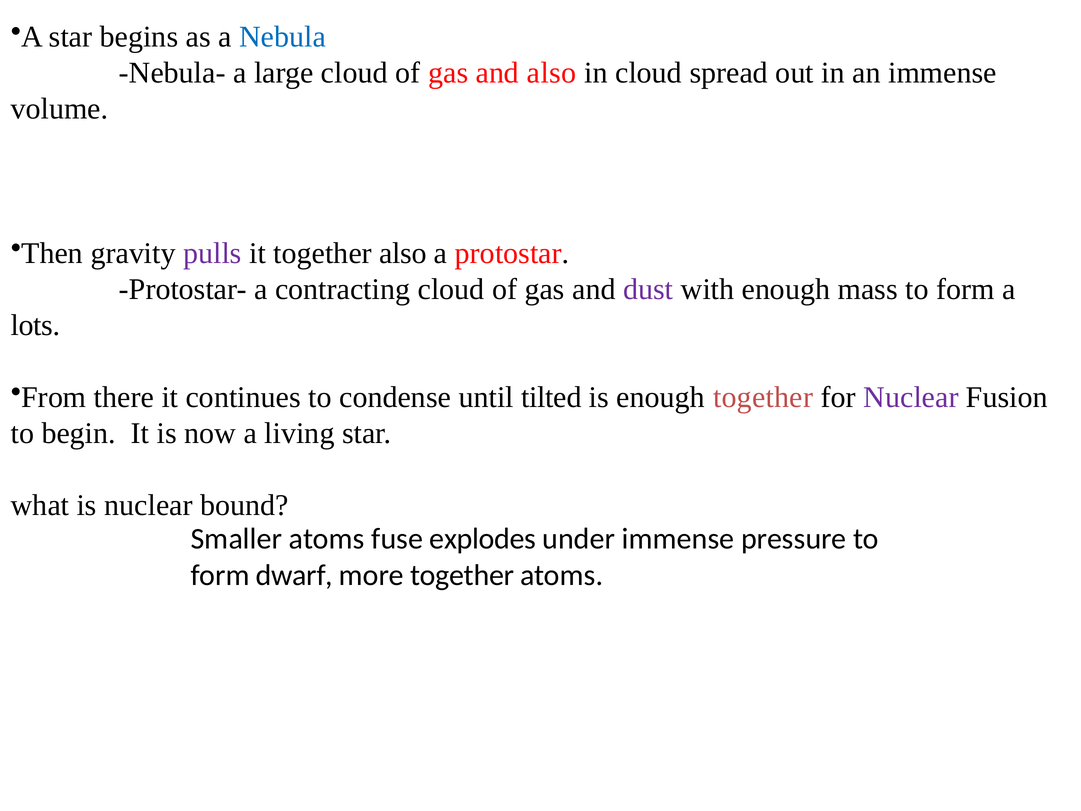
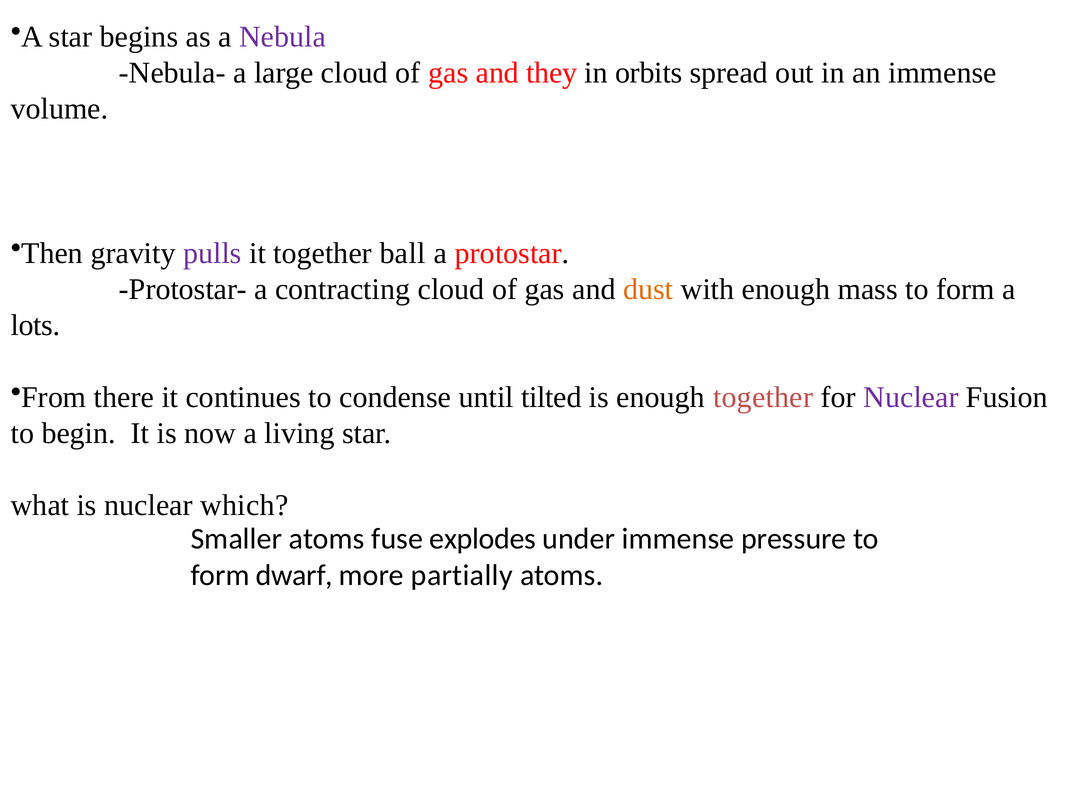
Nebula colour: blue -> purple
and also: also -> they
in cloud: cloud -> orbits
together also: also -> ball
dust colour: purple -> orange
bound: bound -> which
more together: together -> partially
